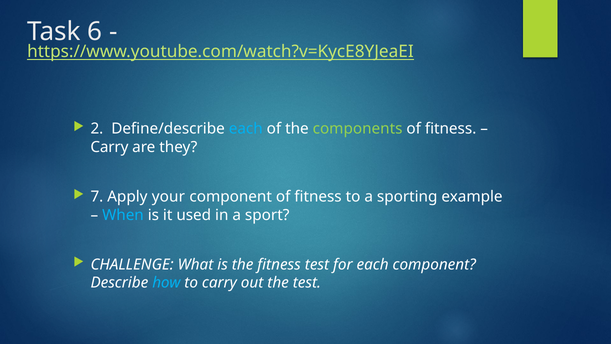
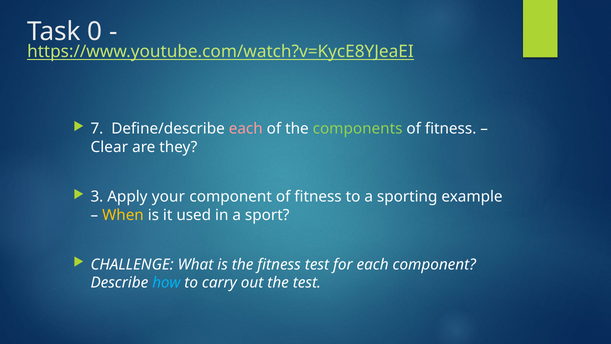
6: 6 -> 0
2: 2 -> 7
each at (246, 129) colour: light blue -> pink
Carry at (109, 147): Carry -> Clear
7: 7 -> 3
When colour: light blue -> yellow
